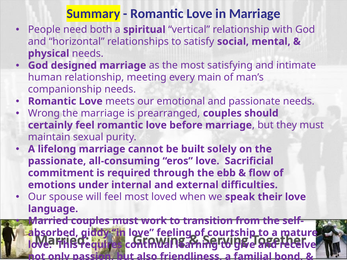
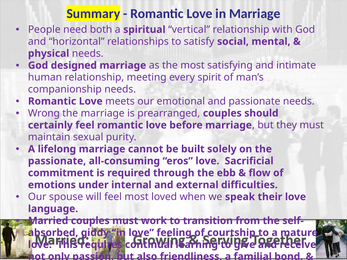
main: main -> spirit
